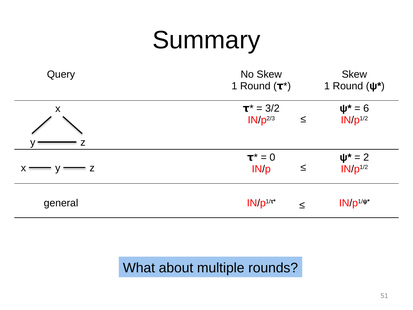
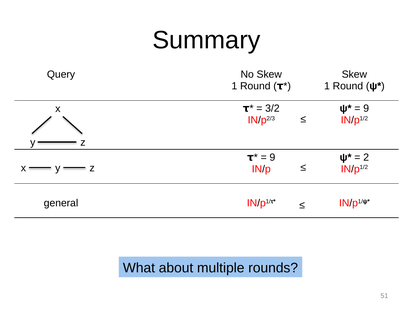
6 at (366, 108): 6 -> 9
0 at (272, 157): 0 -> 9
